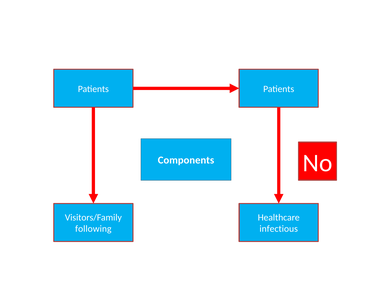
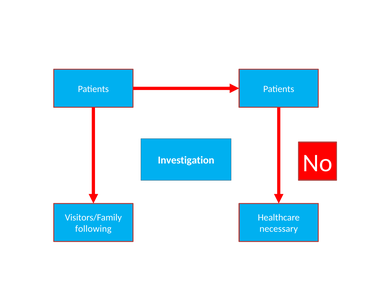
Components: Components -> Investigation
infectious: infectious -> necessary
